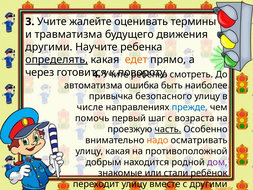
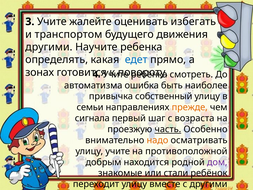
термины: термины -> избегать
травматизма: травматизма -> транспортом
определять underline: present -> none
едет colour: orange -> blue
через: через -> зонах
безопасного: безопасного -> собственный
числе: числе -> семьи
прежде colour: blue -> orange
помочь: помочь -> сигнала
улицу какая: какая -> учите
